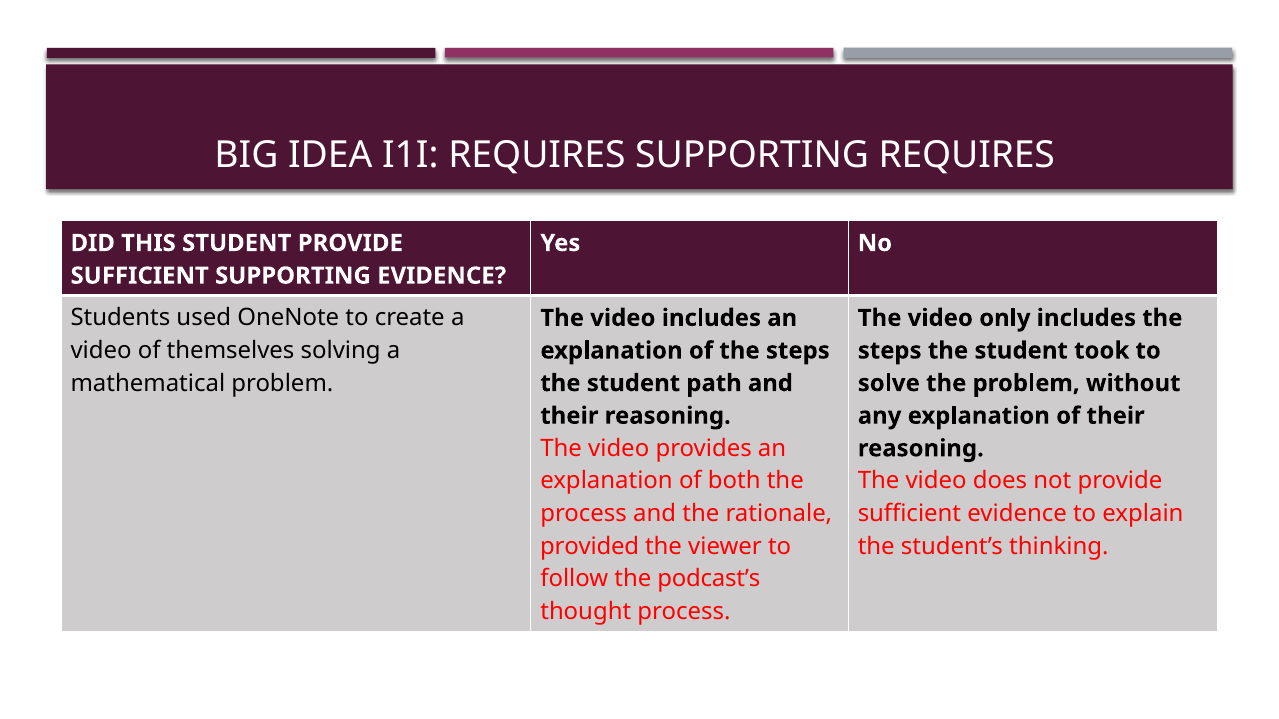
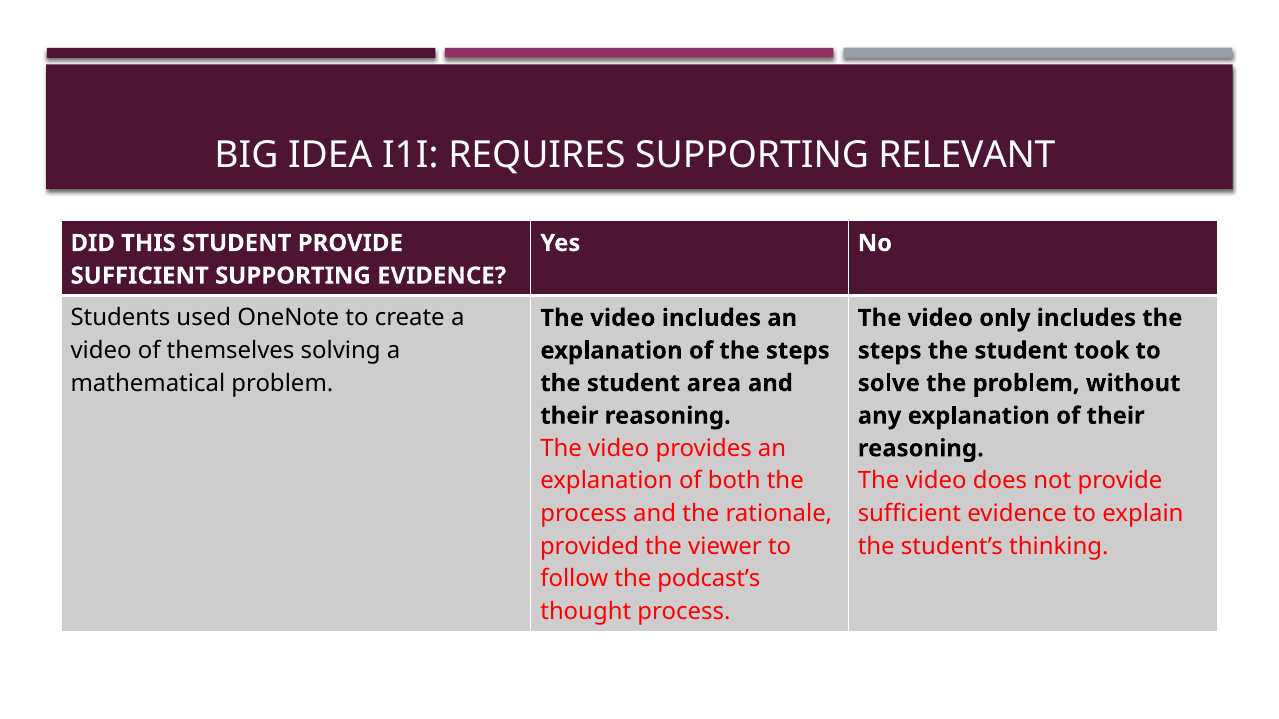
SUPPORTING REQUIRES: REQUIRES -> RELEVANT
path: path -> area
